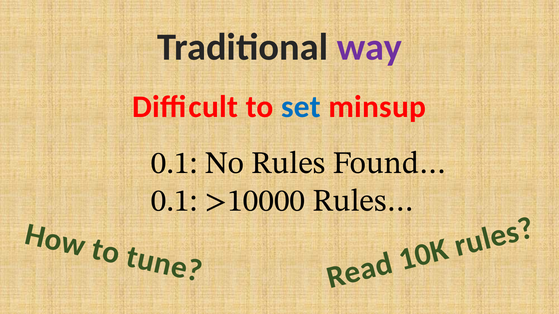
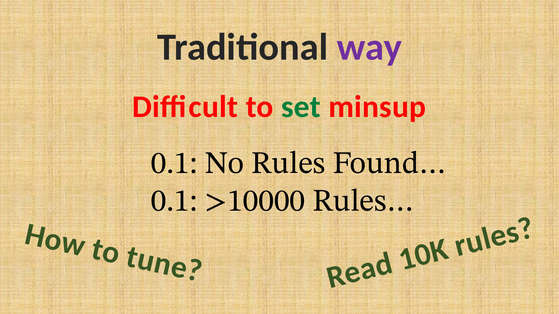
set colour: blue -> green
